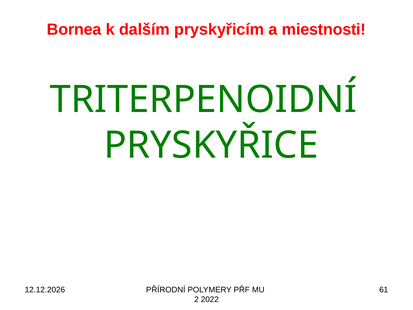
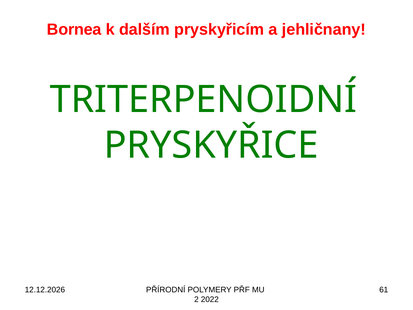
miestnosti: miestnosti -> jehličnany
